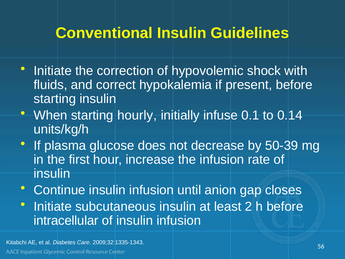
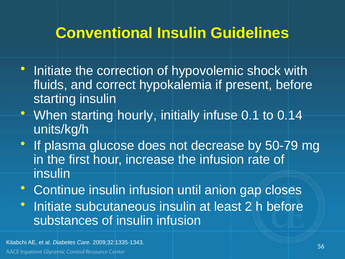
50-39: 50-39 -> 50-79
intracellular: intracellular -> substances
